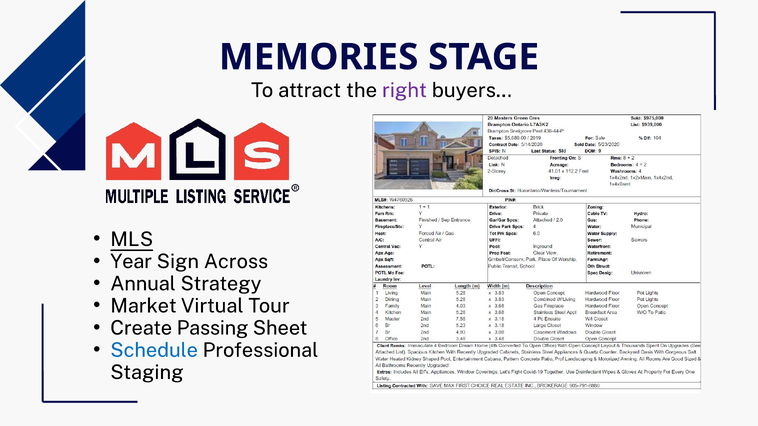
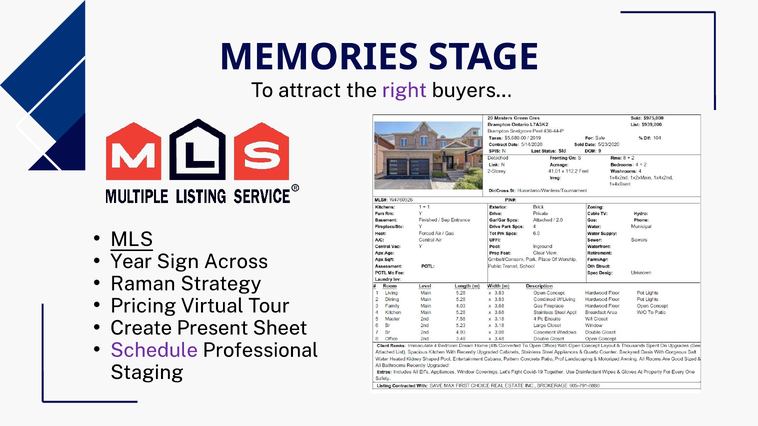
Annual: Annual -> Raman
Market: Market -> Pricing
Passing: Passing -> Present
Schedule colour: blue -> purple
